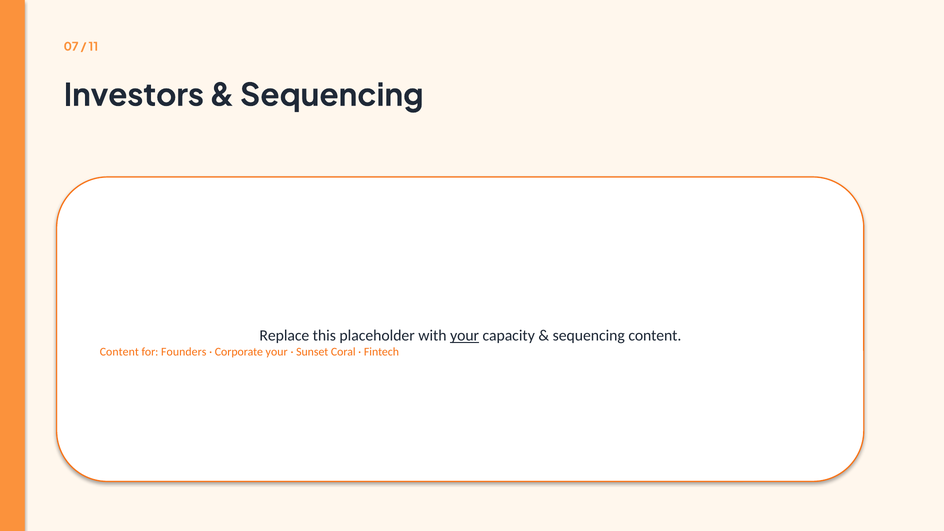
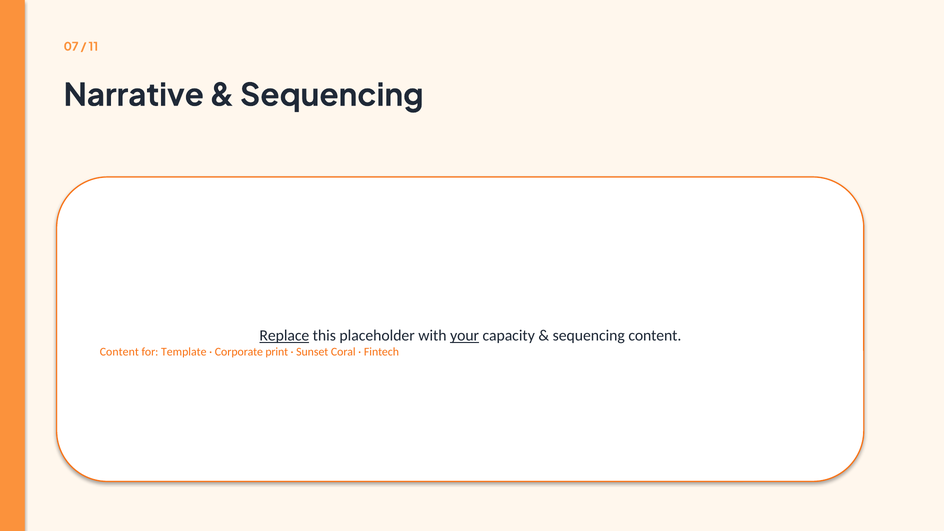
Investors: Investors -> Narrative
Replace underline: none -> present
Founders: Founders -> Template
Corporate your: your -> print
